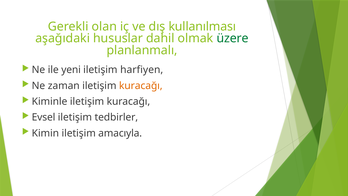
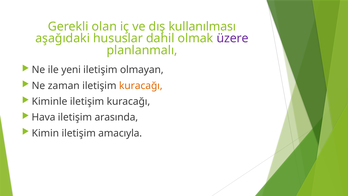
üzere colour: green -> purple
harfiyen: harfiyen -> olmayan
Evsel: Evsel -> Hava
tedbirler: tedbirler -> arasında
